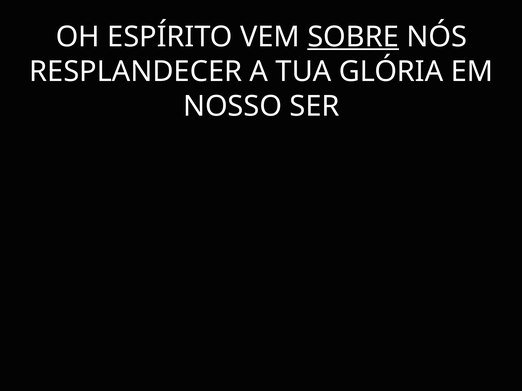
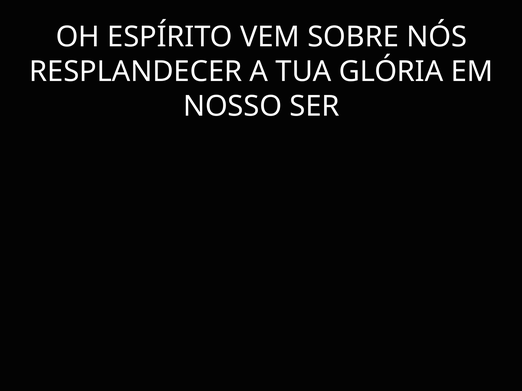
SOBRE underline: present -> none
